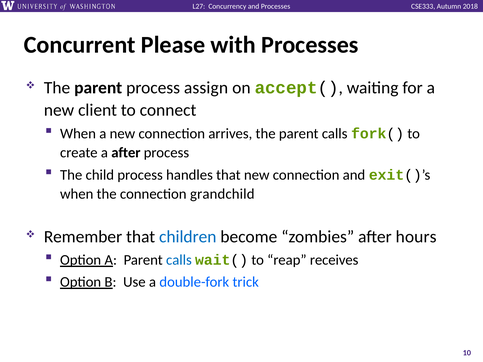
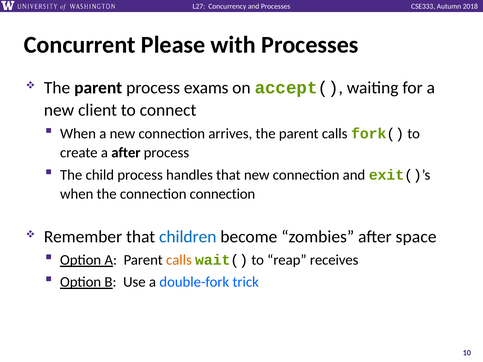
assign: assign -> exams
connection grandchild: grandchild -> connection
hours: hours -> space
calls at (179, 260) colour: blue -> orange
